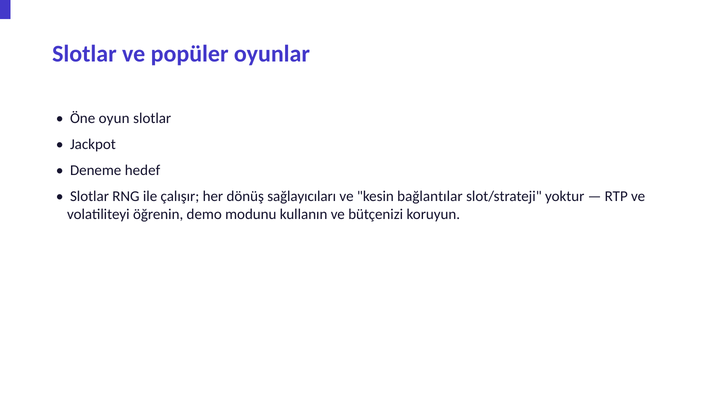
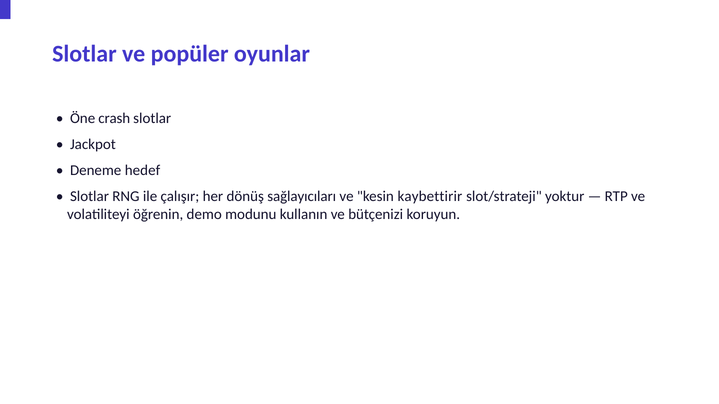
oyun: oyun -> crash
bağlantılar: bağlantılar -> kaybettirir
